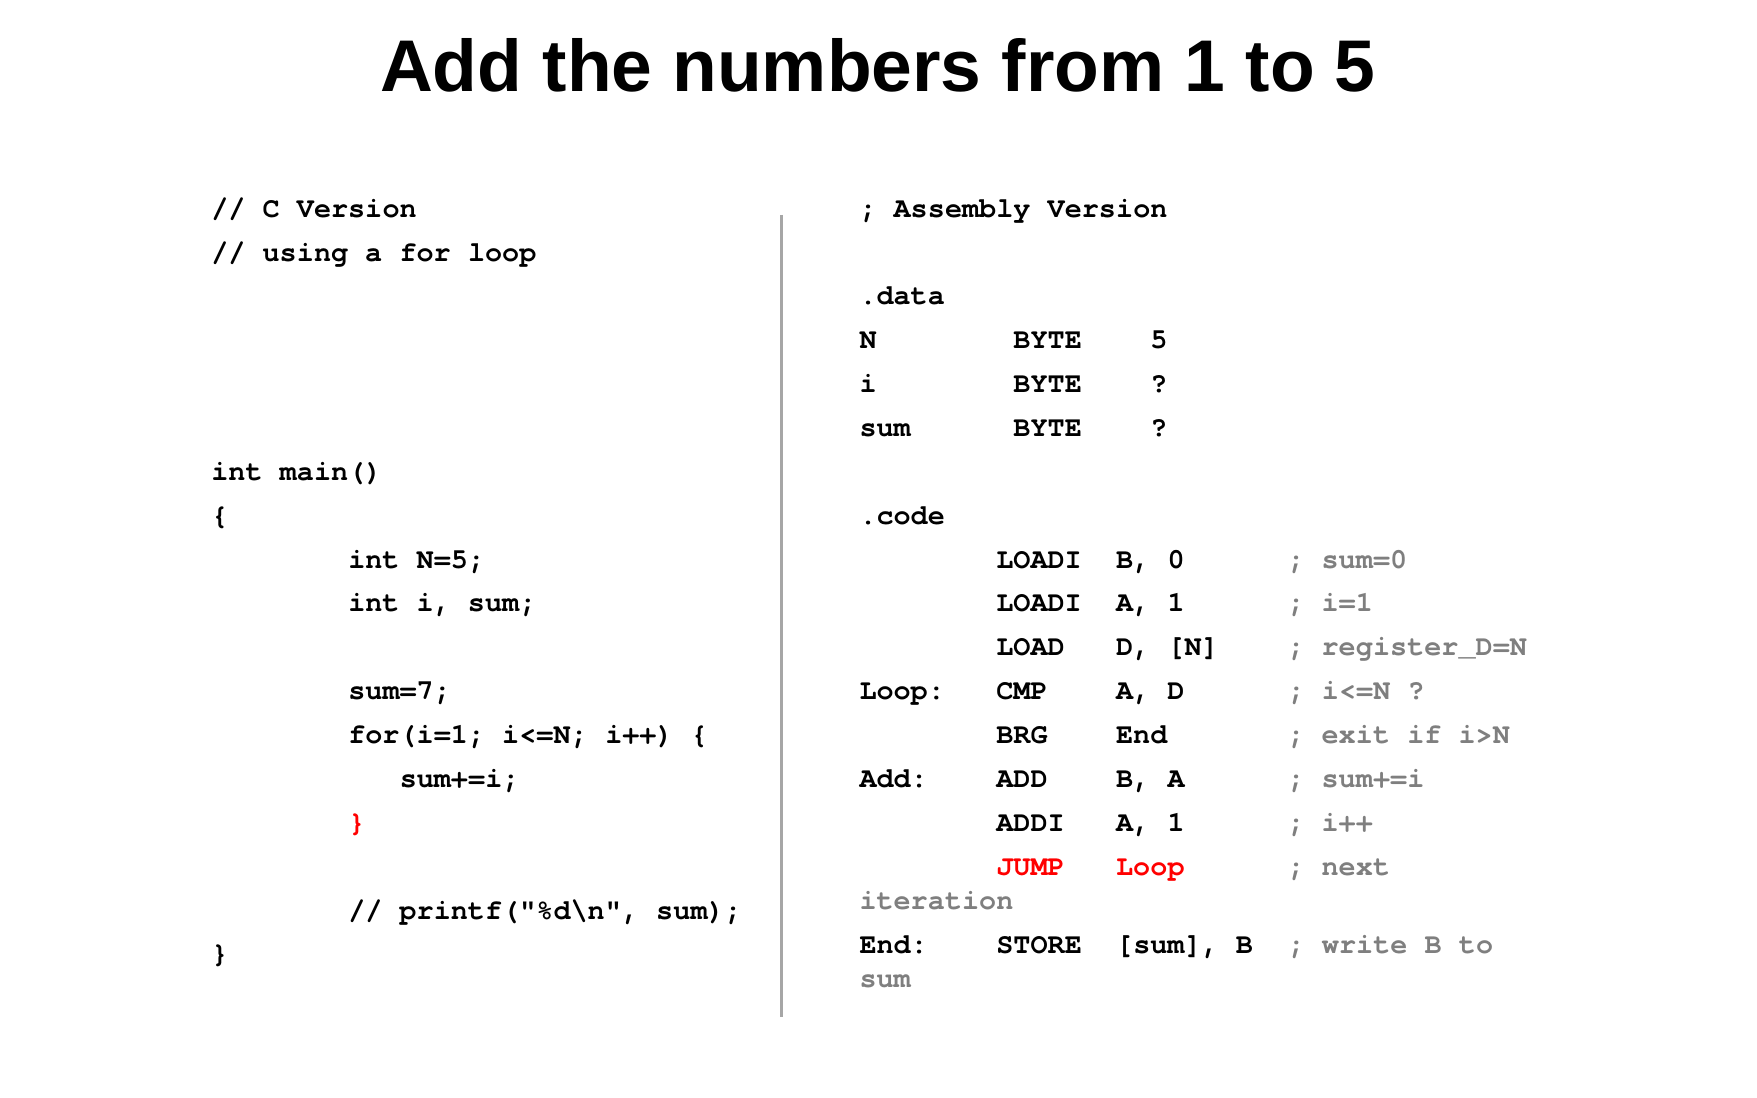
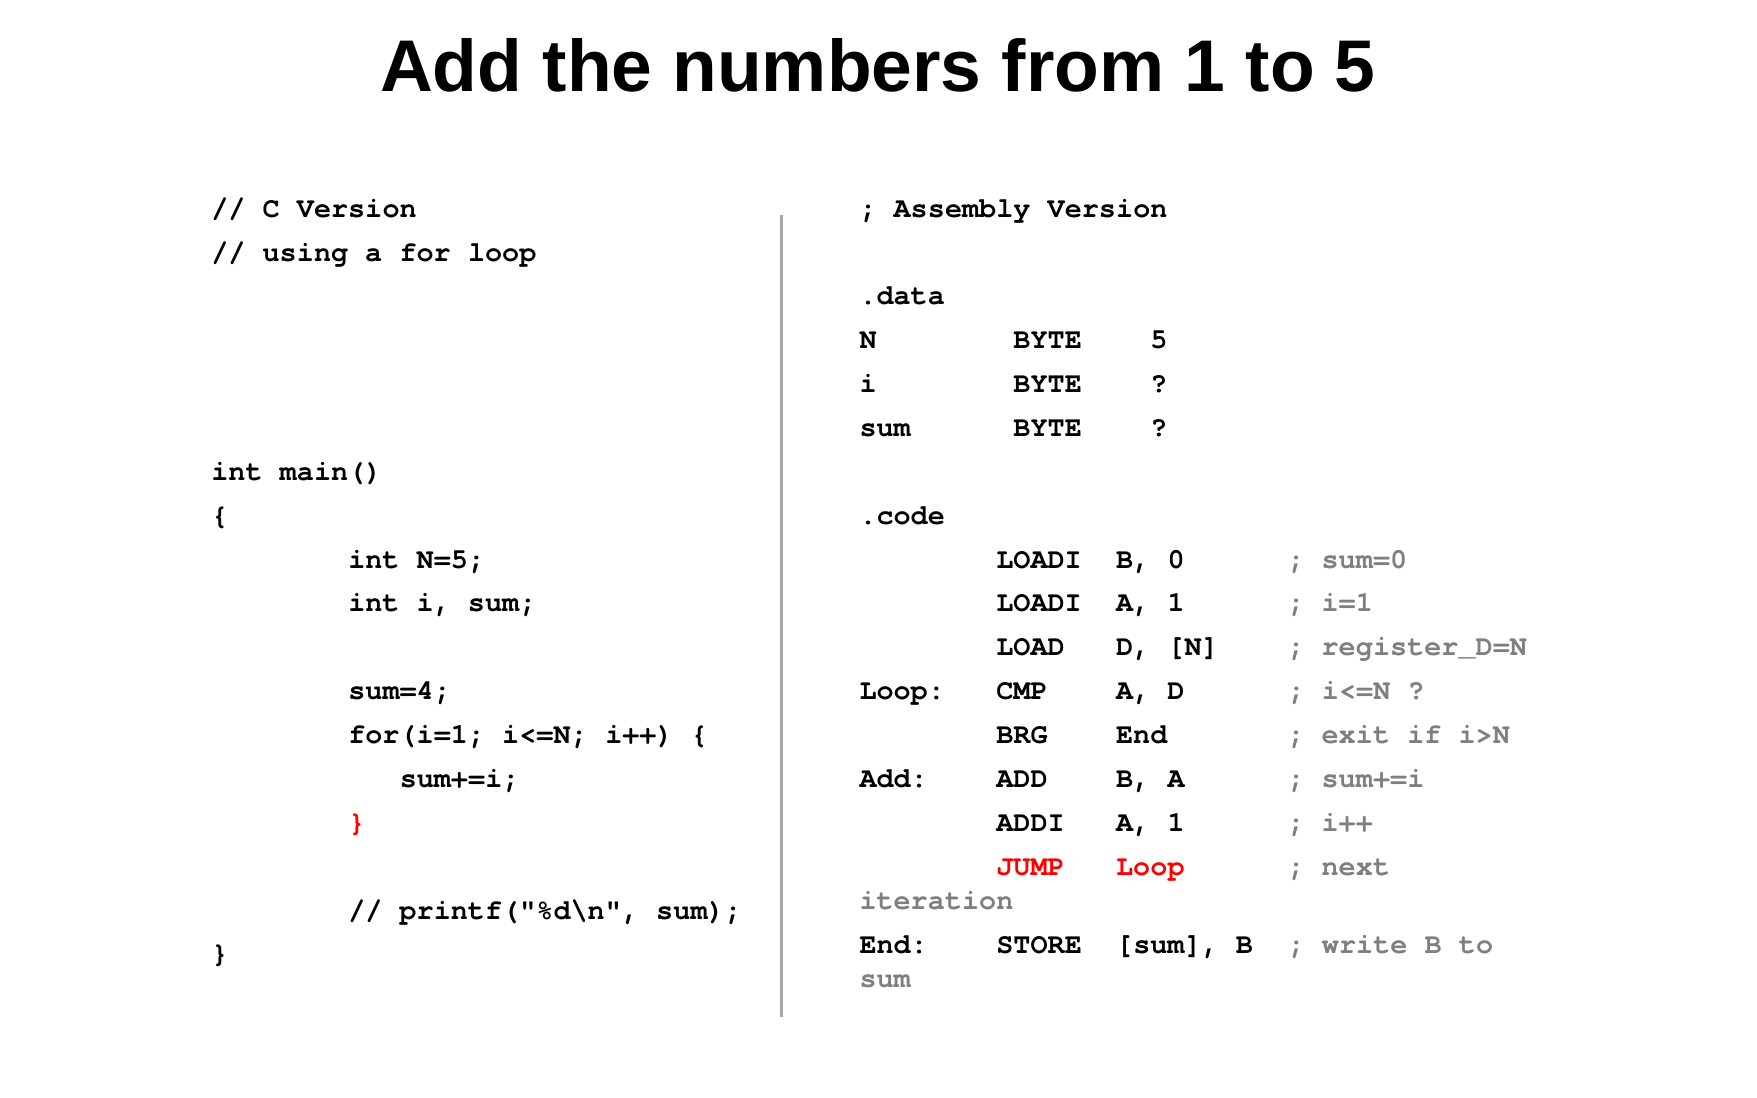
sum=7: sum=7 -> sum=4
